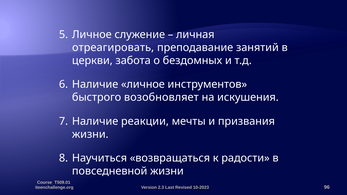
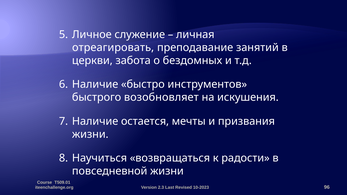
Наличие личное: личное -> быстро
реакции: реакции -> остается
